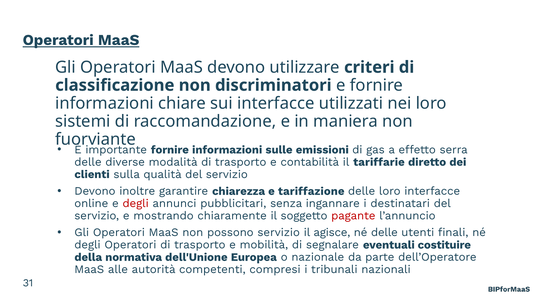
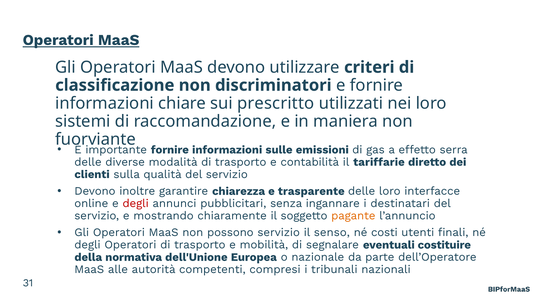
sui interfacce: interfacce -> prescritto
tariffazione: tariffazione -> trasparente
pagante colour: red -> orange
agisce: agisce -> senso
né delle: delle -> costi
